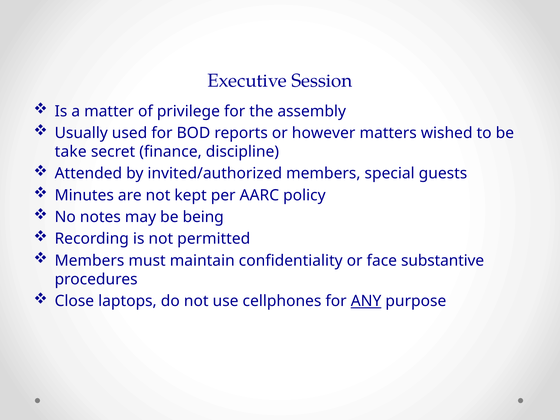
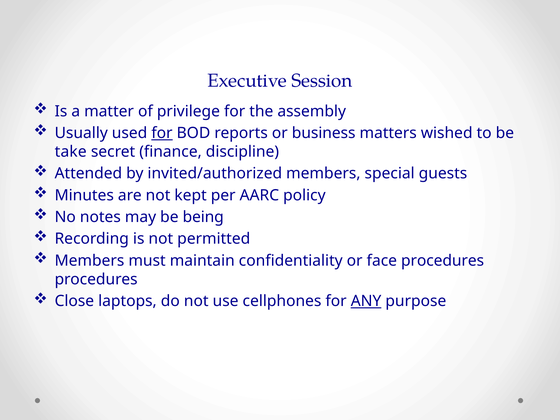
for at (162, 133) underline: none -> present
however: however -> business
face substantive: substantive -> procedures
